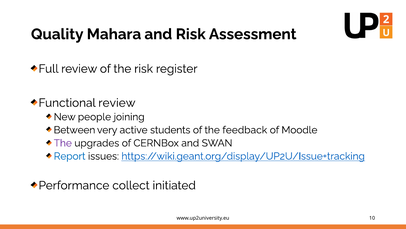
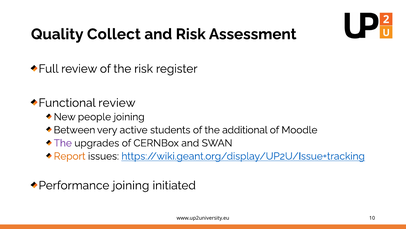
Mahara: Mahara -> Collect
feedback: feedback -> additional
Report colour: blue -> orange
Performance collect: collect -> joining
